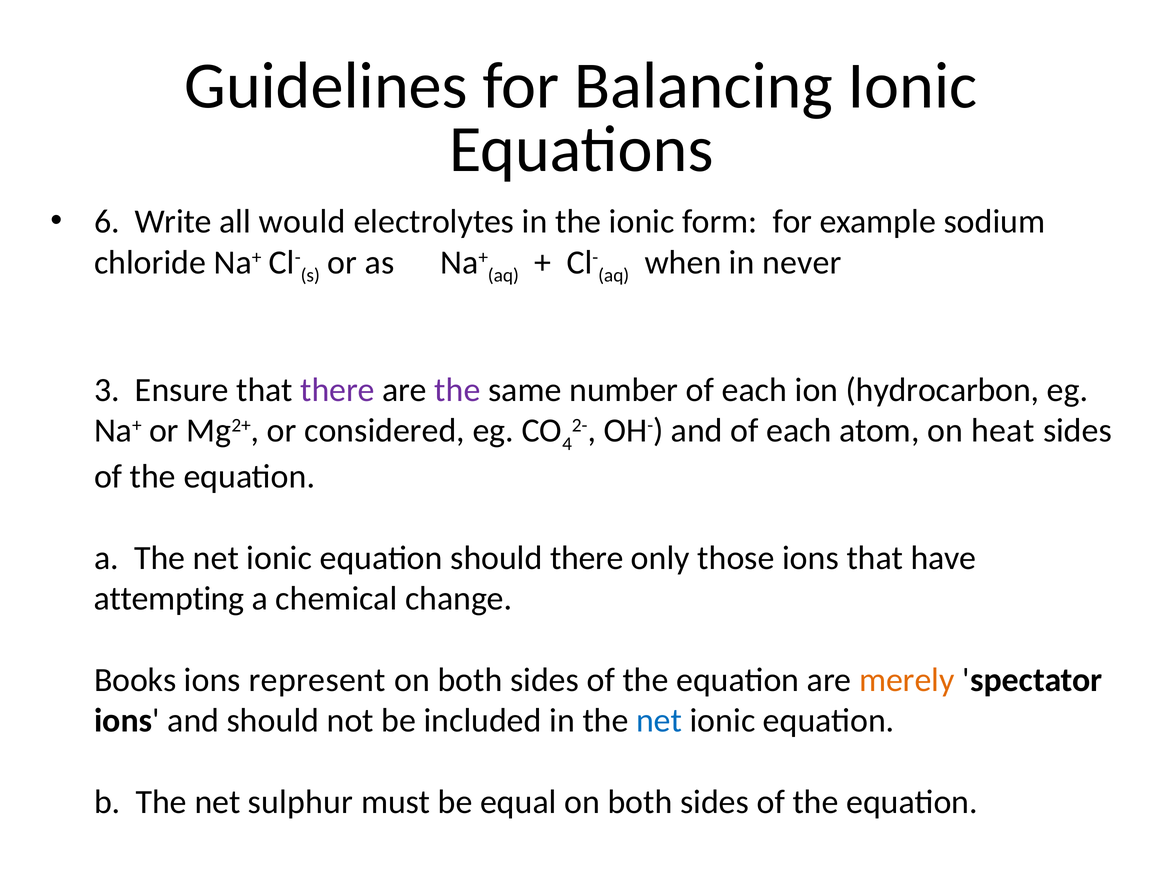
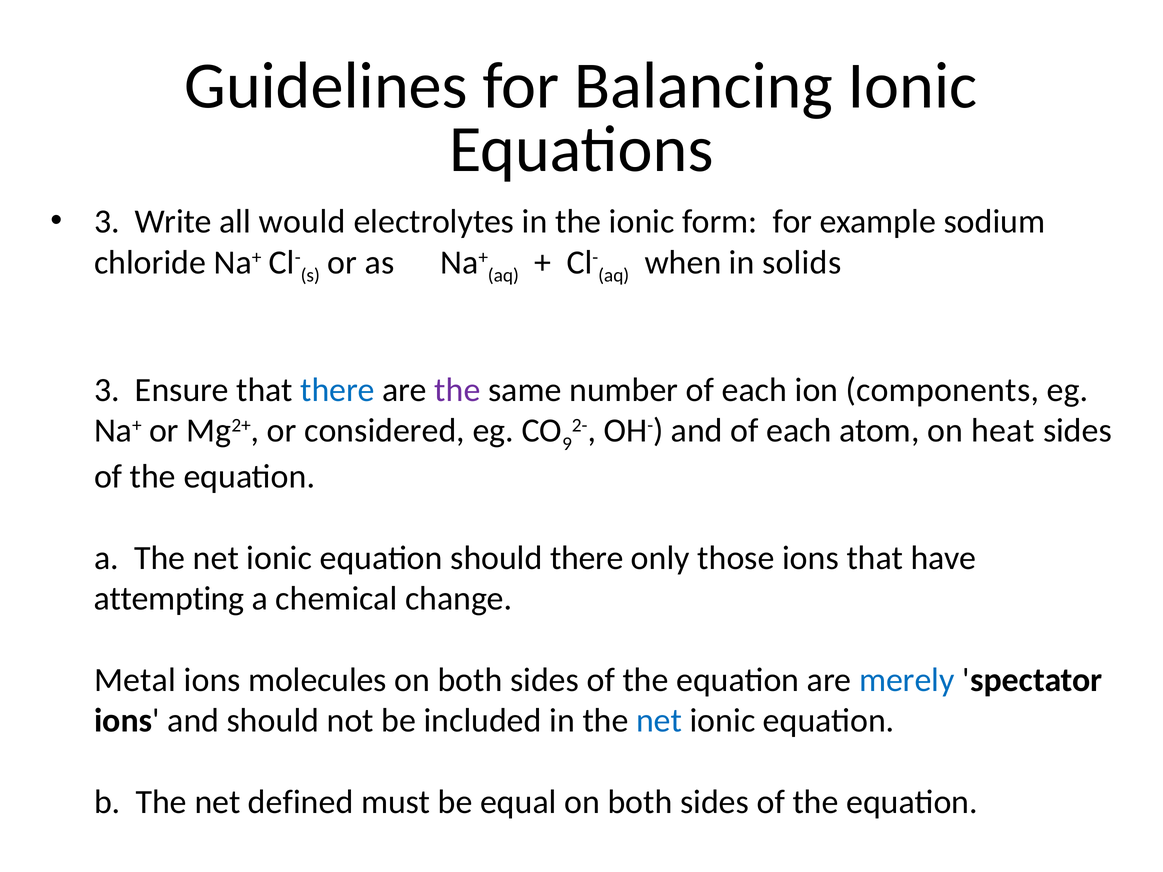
6 at (107, 222): 6 -> 3
never: never -> solids
there at (338, 390) colour: purple -> blue
hydrocarbon: hydrocarbon -> components
4: 4 -> 9
Books: Books -> Metal
represent: represent -> molecules
merely colour: orange -> blue
sulphur: sulphur -> defined
